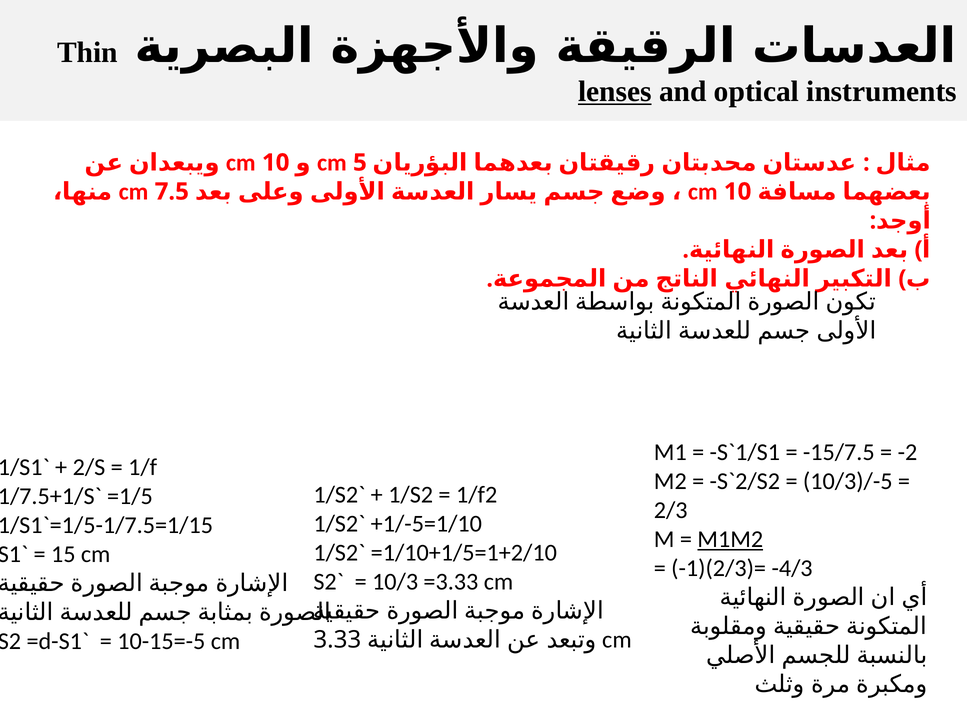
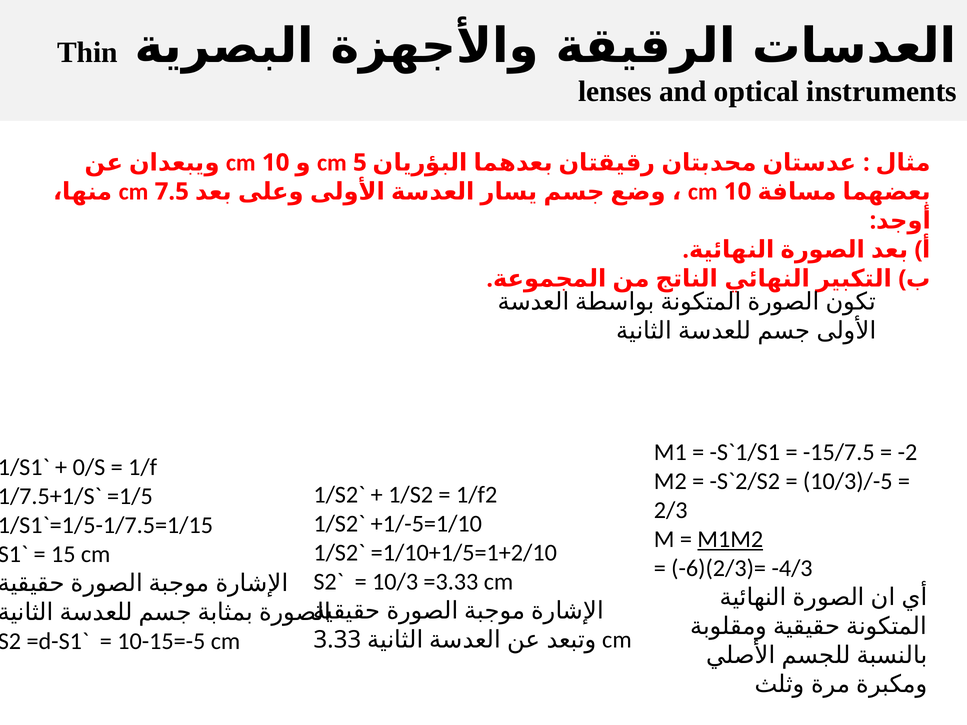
lenses underline: present -> none
2/S: 2/S -> 0/S
-1)(2/3)=: -1)(2/3)= -> -6)(2/3)=
